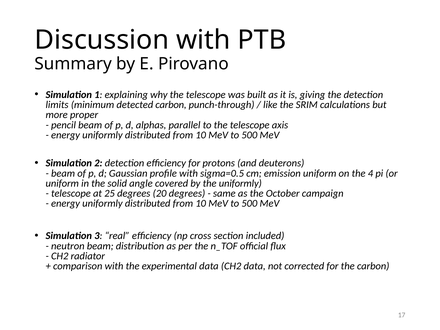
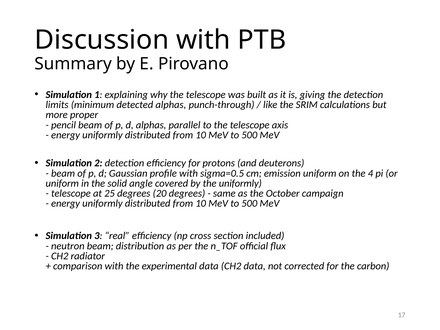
detected carbon: carbon -> alphas
